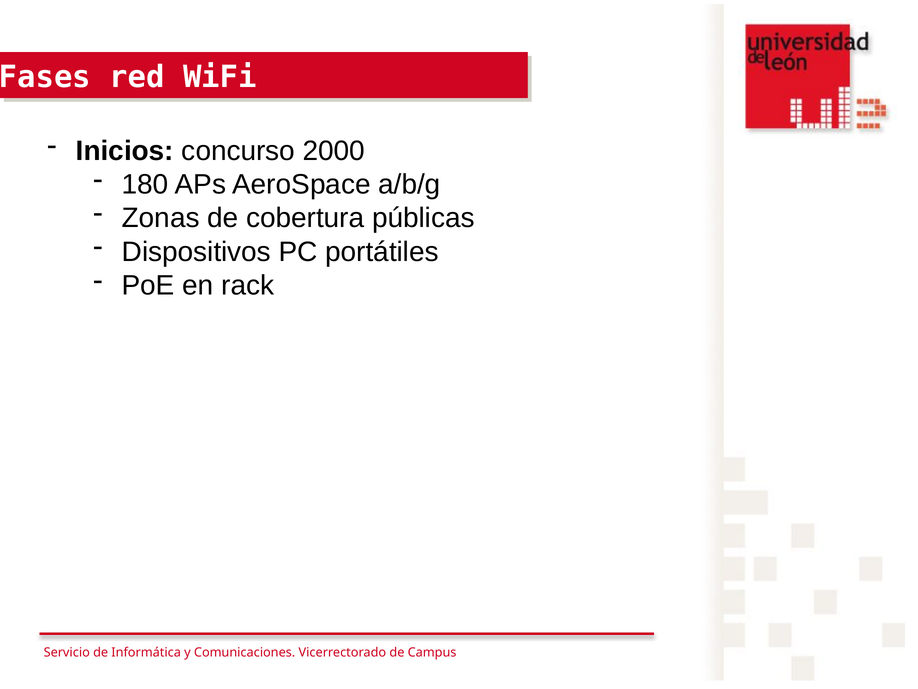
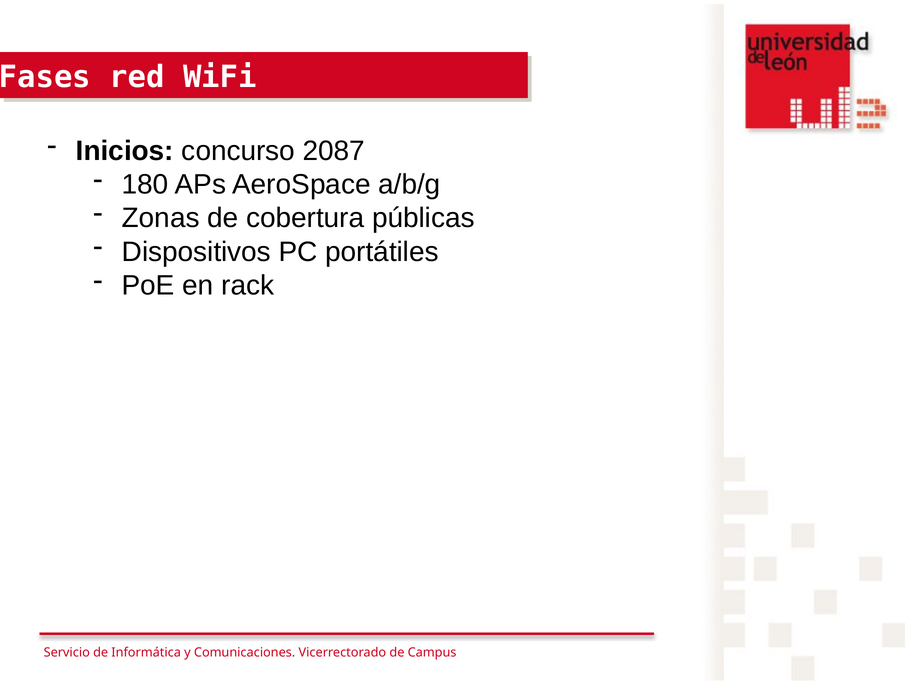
2000: 2000 -> 2087
